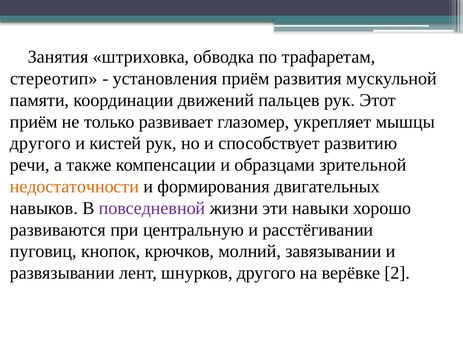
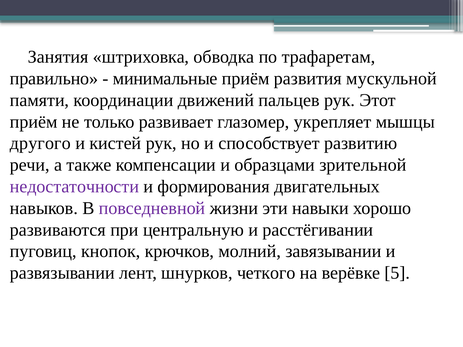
стереотип: стереотип -> правильно
установления: установления -> минимальные
недостаточности colour: orange -> purple
шнурков другого: другого -> четкого
2: 2 -> 5
